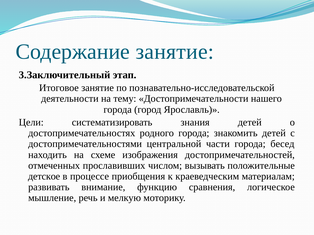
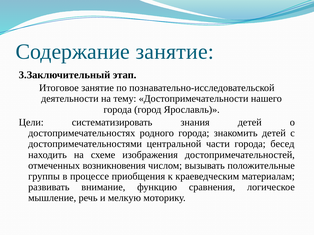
прославивших: прославивших -> возникновения
детское: детское -> группы
